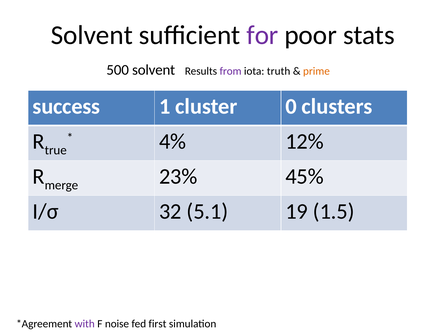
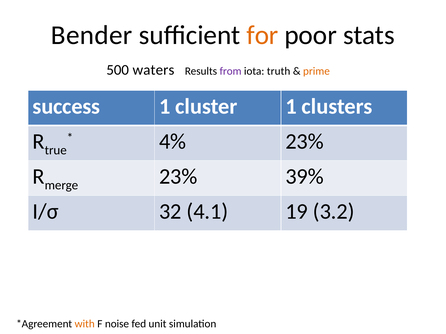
Solvent at (92, 35): Solvent -> Bender
for colour: purple -> orange
500 solvent: solvent -> waters
cluster 0: 0 -> 1
4% 12%: 12% -> 23%
45%: 45% -> 39%
5.1: 5.1 -> 4.1
1.5: 1.5 -> 3.2
with colour: purple -> orange
first: first -> unit
